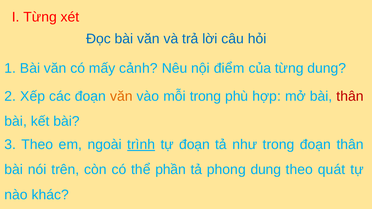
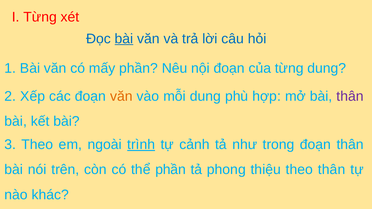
bài at (124, 39) underline: none -> present
mấy cảnh: cảnh -> phần
nội điểm: điểm -> đoạn
mỗi trong: trong -> dung
thân at (350, 96) colour: red -> purple
tự đoạn: đoạn -> cảnh
phong dung: dung -> thiệu
theo quát: quát -> thân
